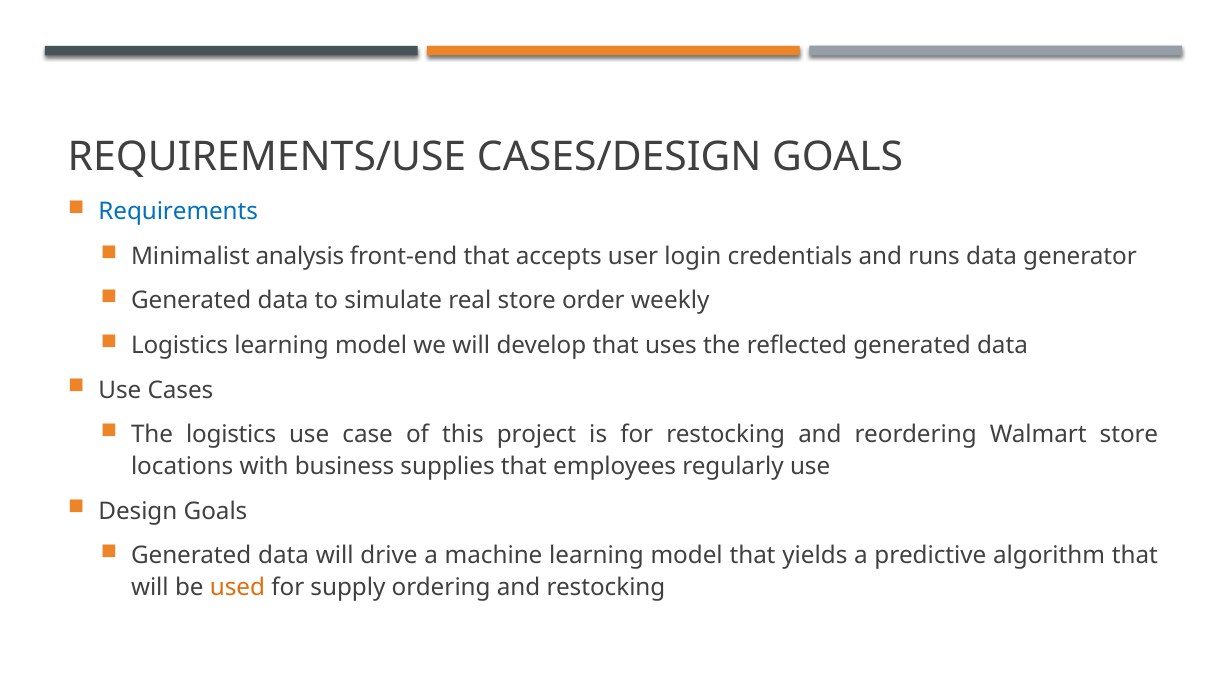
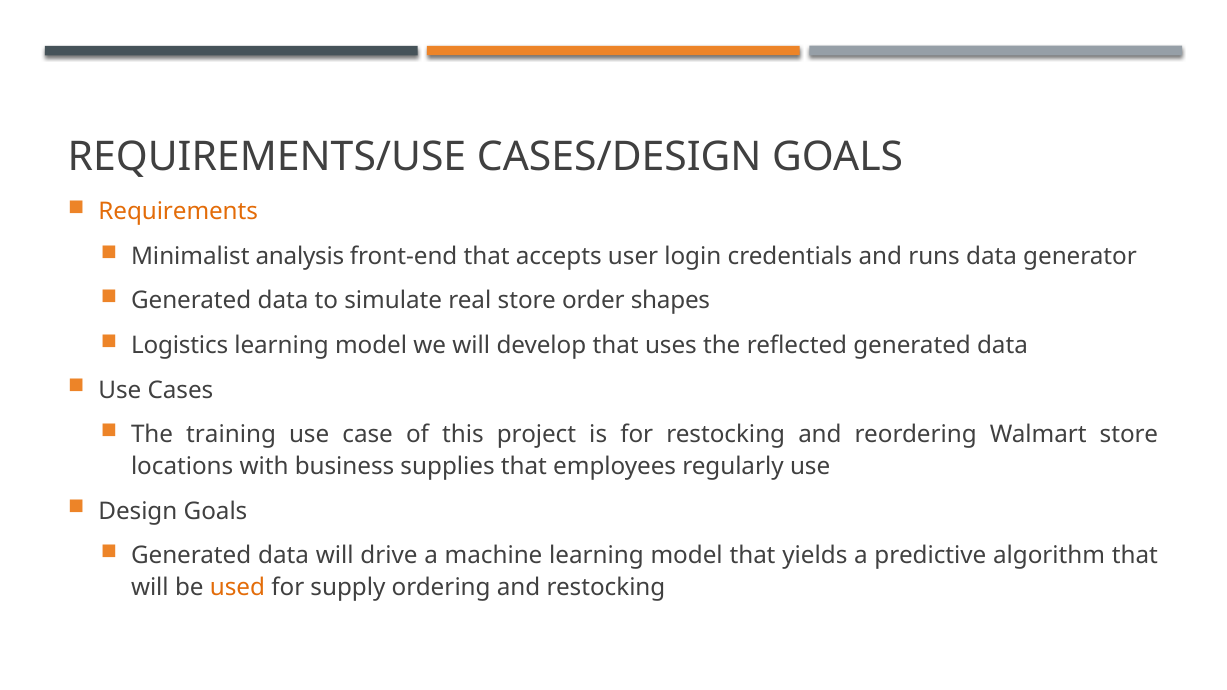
Requirements colour: blue -> orange
weekly: weekly -> shapes
The logistics: logistics -> training
